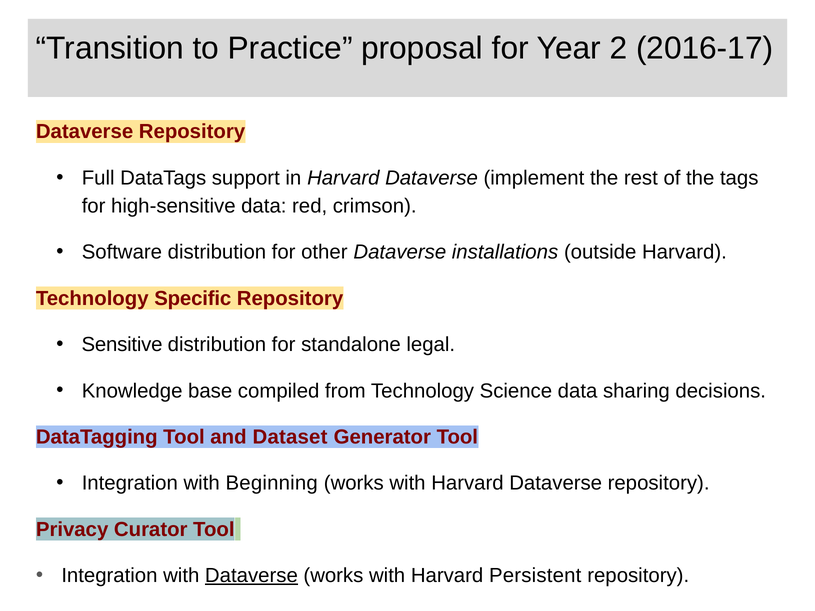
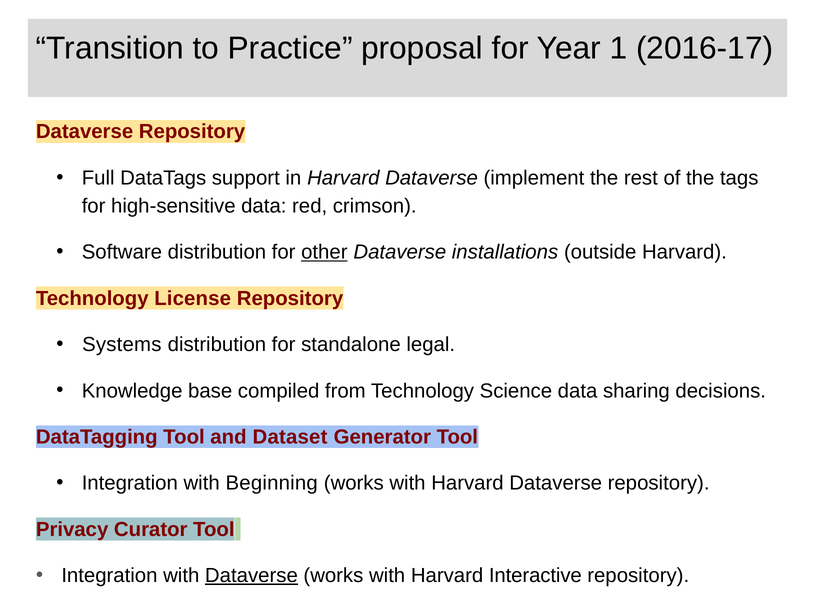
2: 2 -> 1
other underline: none -> present
Specific: Specific -> License
Sensitive: Sensitive -> Systems
Persistent: Persistent -> Interactive
